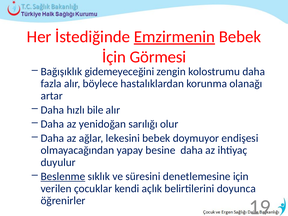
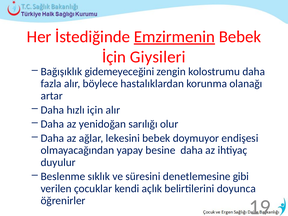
Görmesi: Görmesi -> Giysileri
bile: bile -> için
Beslenme underline: present -> none
için: için -> gibi
